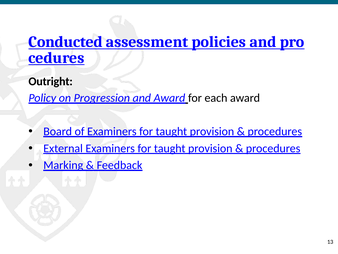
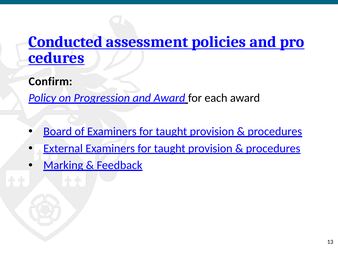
Outright: Outright -> Confirm
